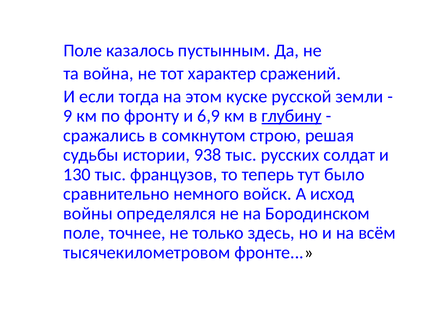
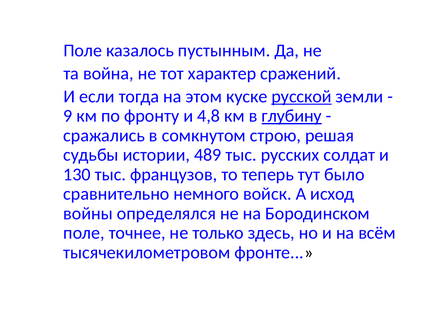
русской underline: none -> present
6,9: 6,9 -> 4,8
938: 938 -> 489
